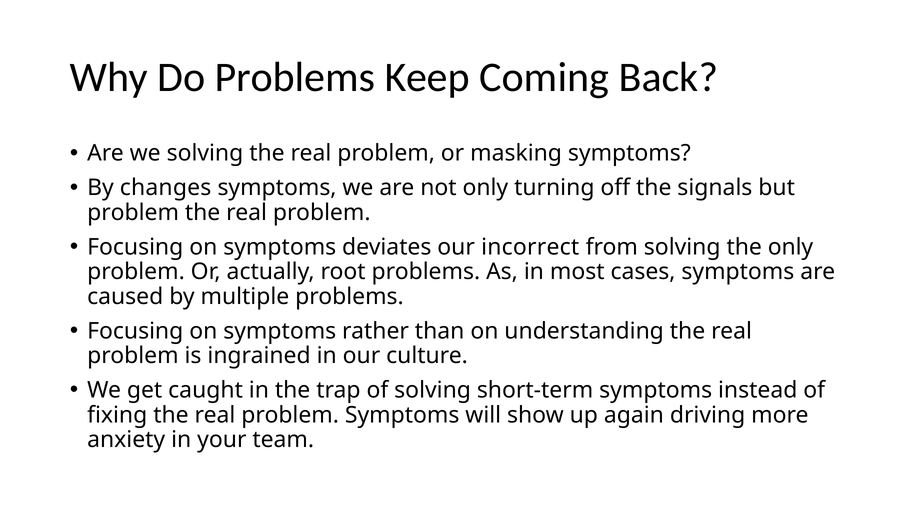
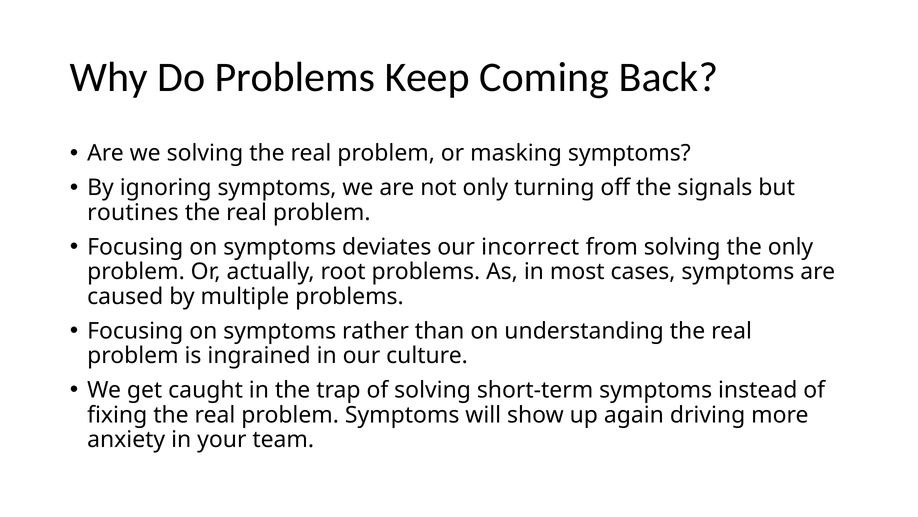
changes: changes -> ignoring
problem at (133, 212): problem -> routines
